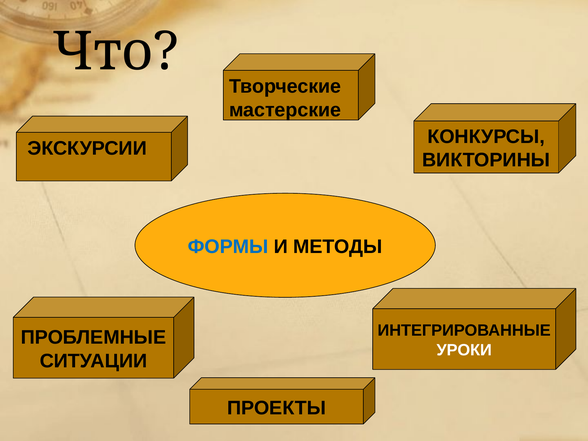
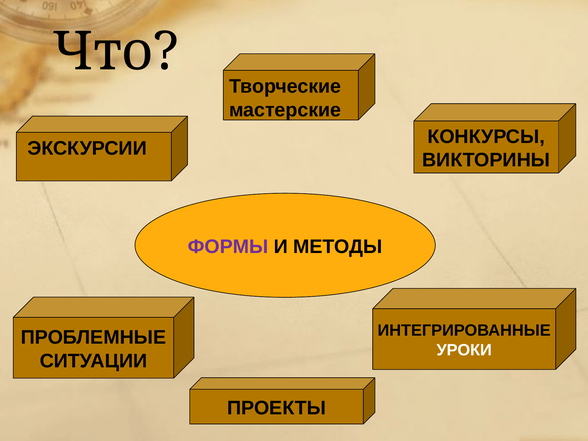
ФОРМЫ colour: blue -> purple
